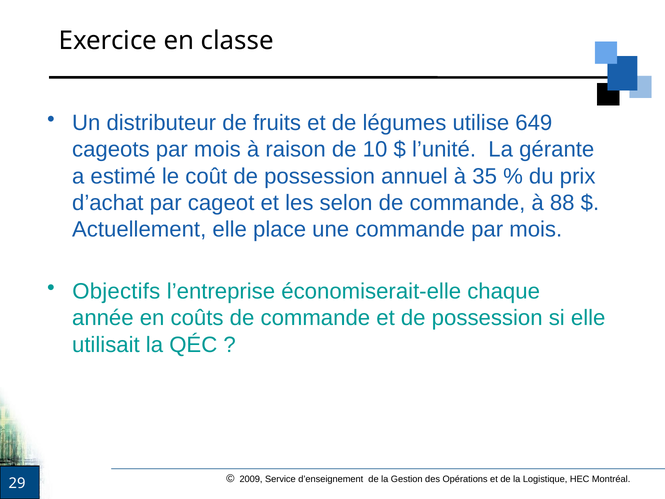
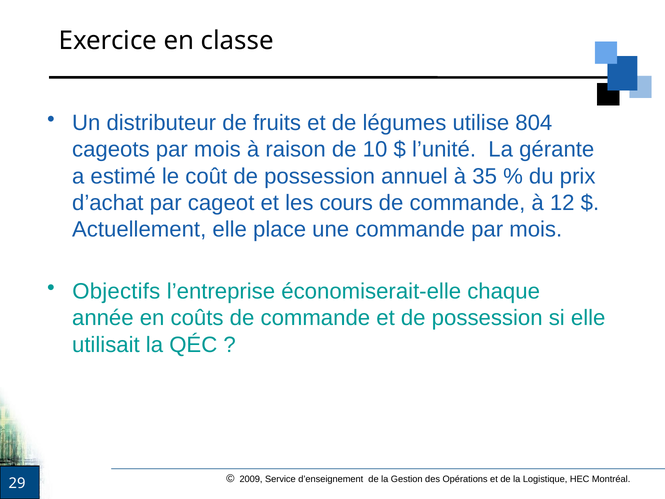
649: 649 -> 804
selon: selon -> cours
88: 88 -> 12
